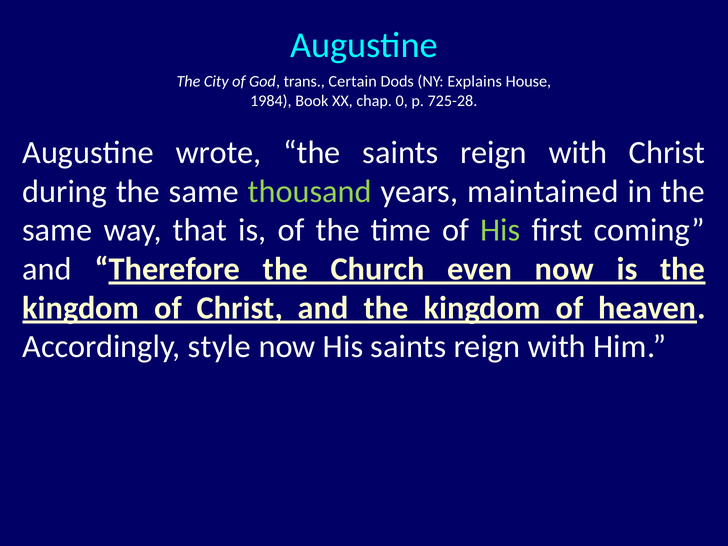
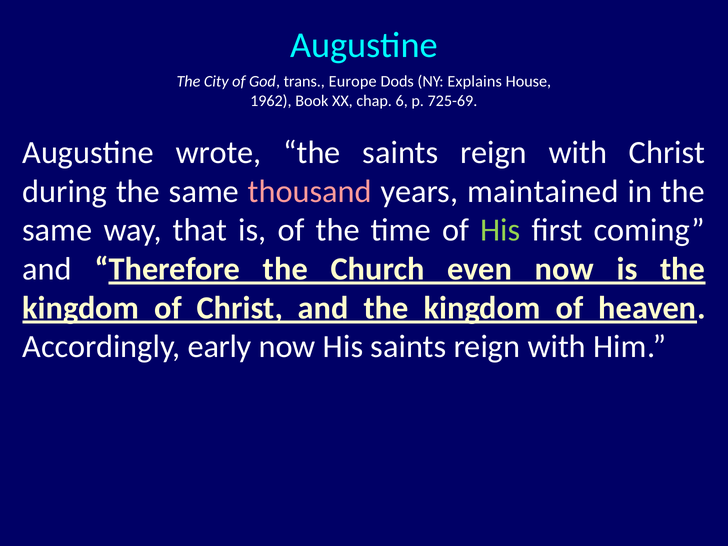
Certain: Certain -> Europe
1984: 1984 -> 1962
0: 0 -> 6
725-28: 725-28 -> 725-69
thousand colour: light green -> pink
style: style -> early
